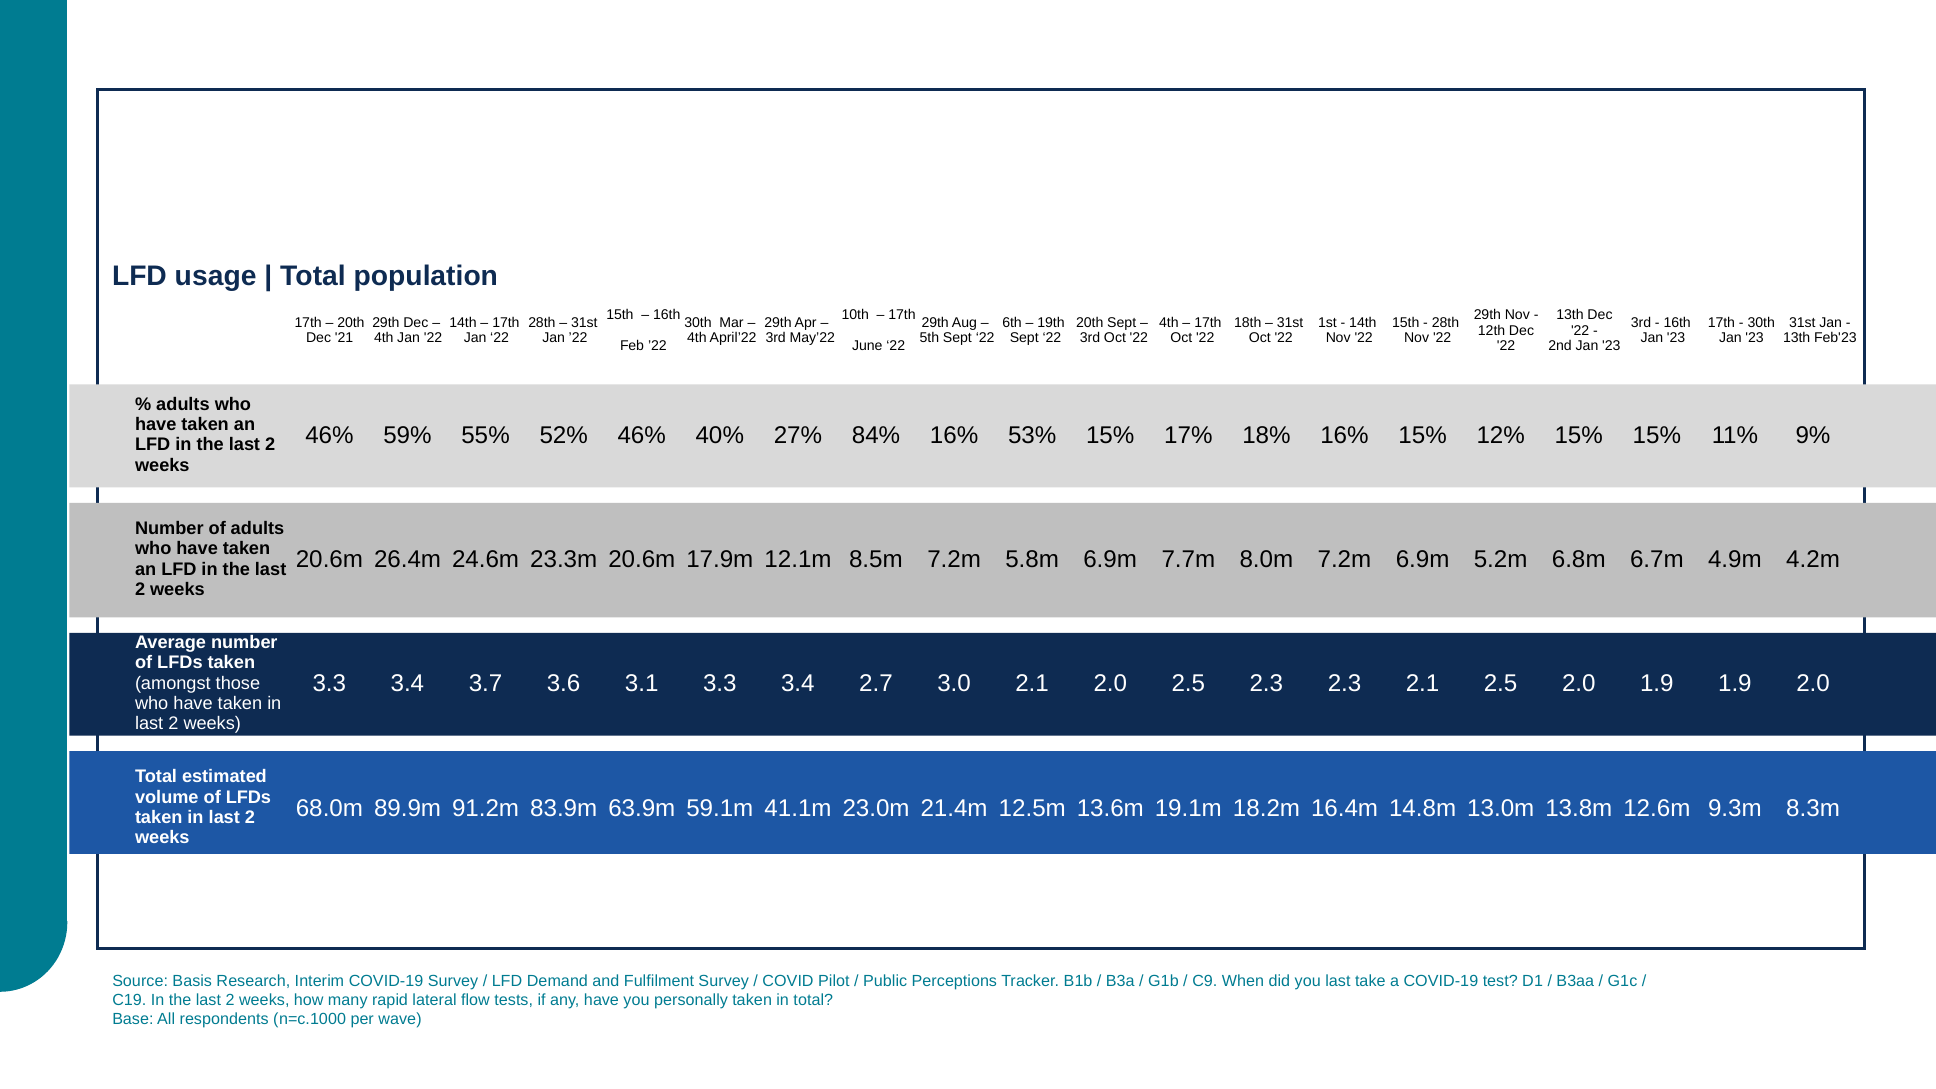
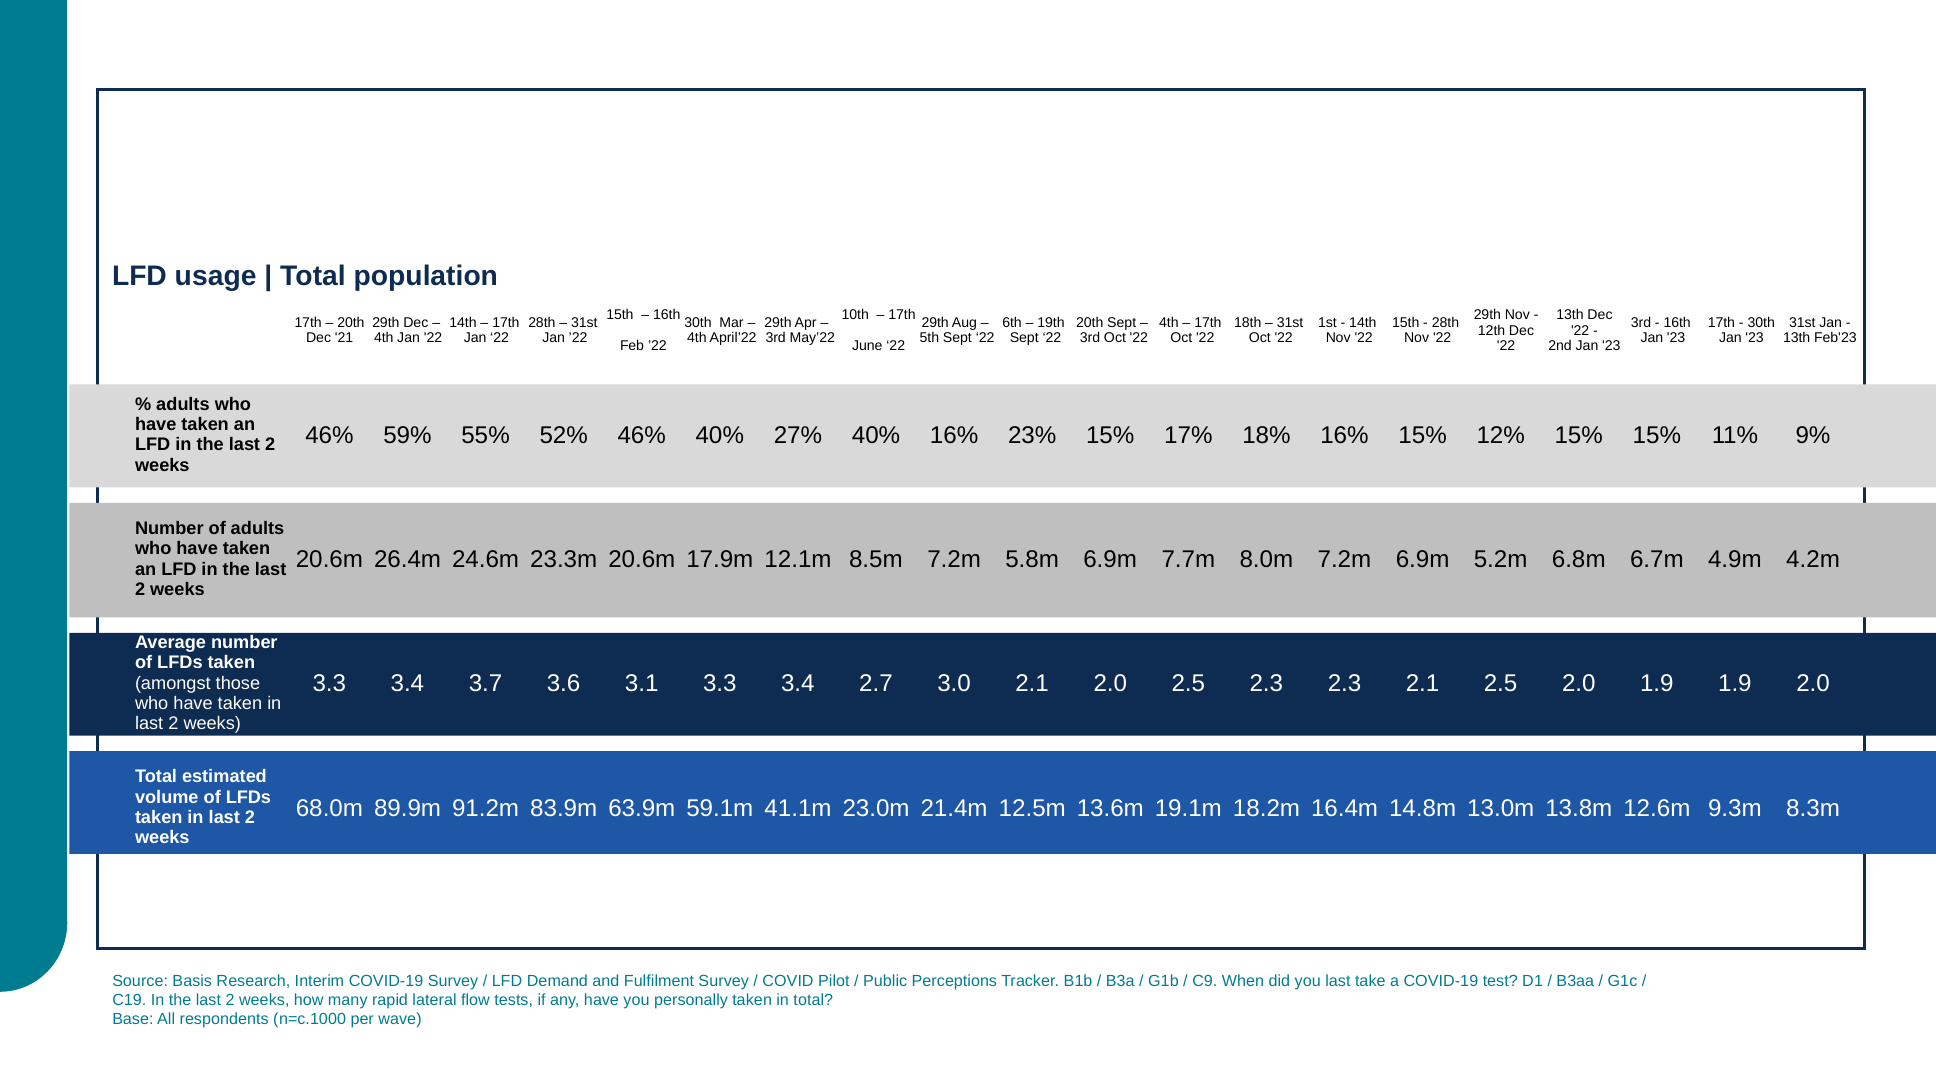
27% 84%: 84% -> 40%
53%: 53% -> 23%
